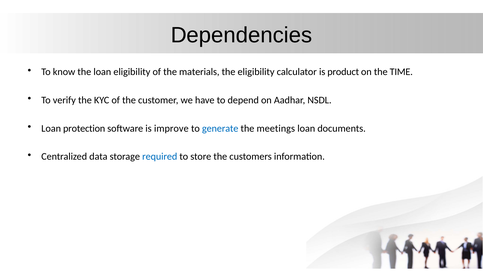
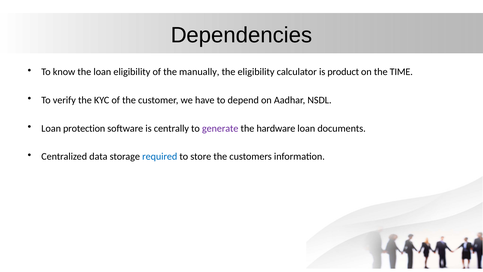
materials: materials -> manually
improve: improve -> centrally
generate colour: blue -> purple
meetings: meetings -> hardware
